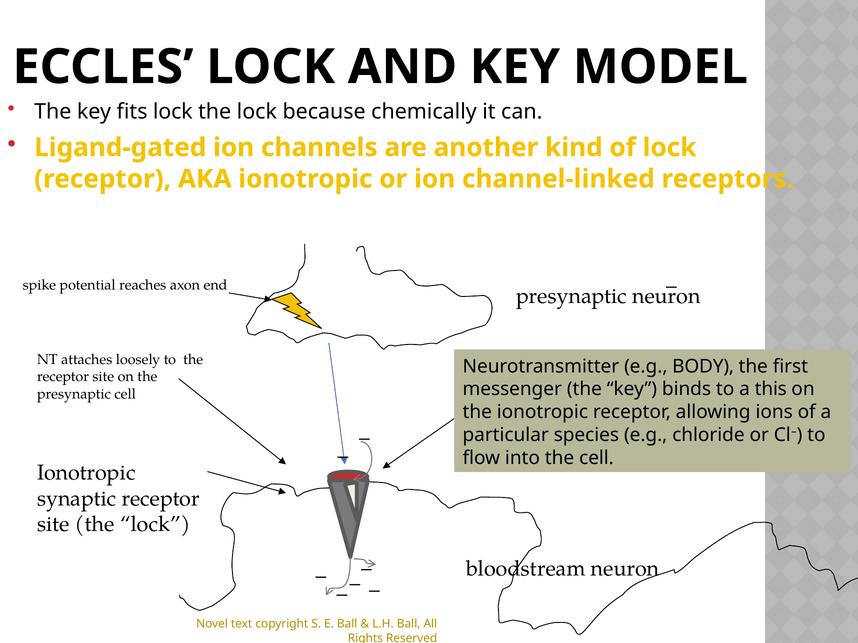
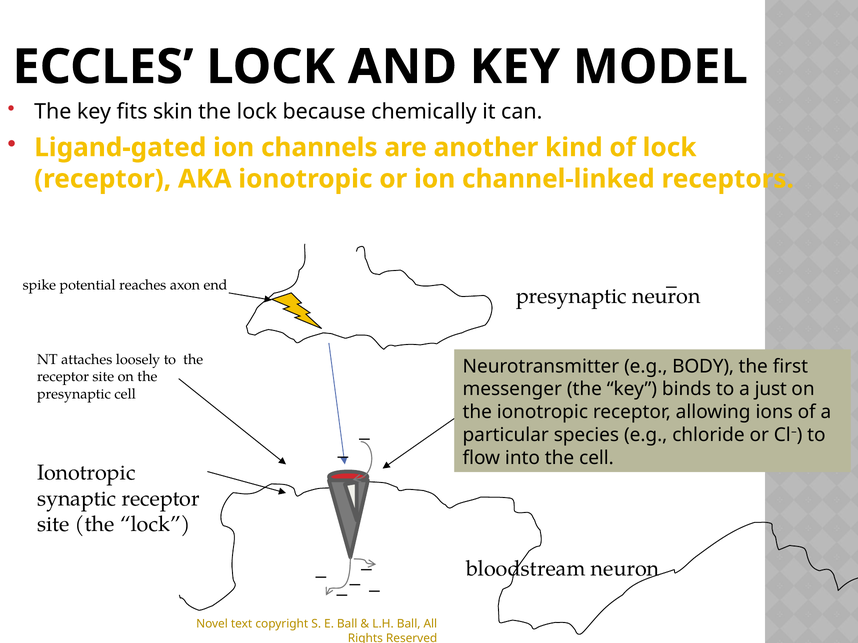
fits lock: lock -> skin
this: this -> just
